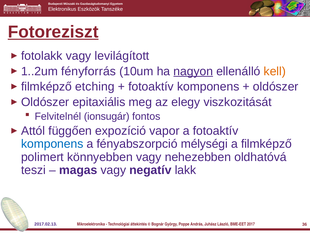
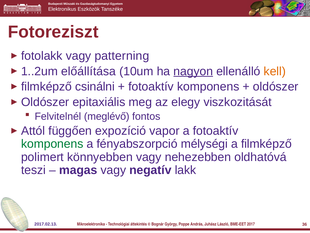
Fotoreziszt underline: present -> none
levilágított: levilágított -> patterning
fényforrás: fényforrás -> előállítása
etching: etching -> csinálni
ionsugár: ionsugár -> meglévő
komponens at (52, 144) colour: blue -> green
